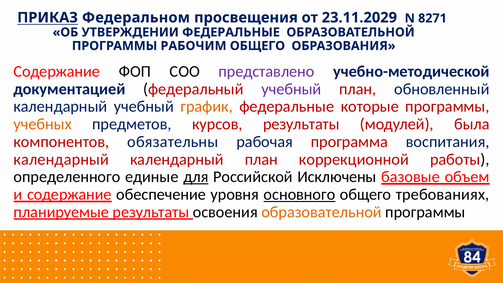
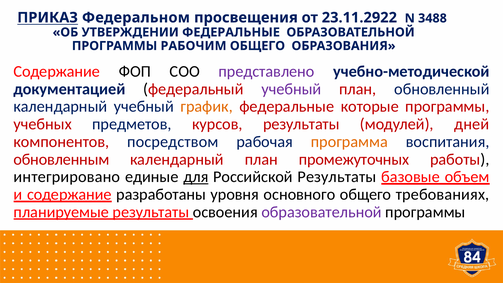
23.11.2029: 23.11.2029 -> 23.11.2922
8271: 8271 -> 3488
учебных colour: orange -> red
была: была -> дней
обязательны: обязательны -> посредством
программа colour: red -> orange
календарный at (61, 159): календарный -> обновленным
коррекционной: коррекционной -> промежуточных
определенного: определенного -> интегрировано
Российской Исключены: Исключены -> Результаты
обеспечение: обеспечение -> разработаны
основного underline: present -> none
образовательной at (322, 212) colour: orange -> purple
